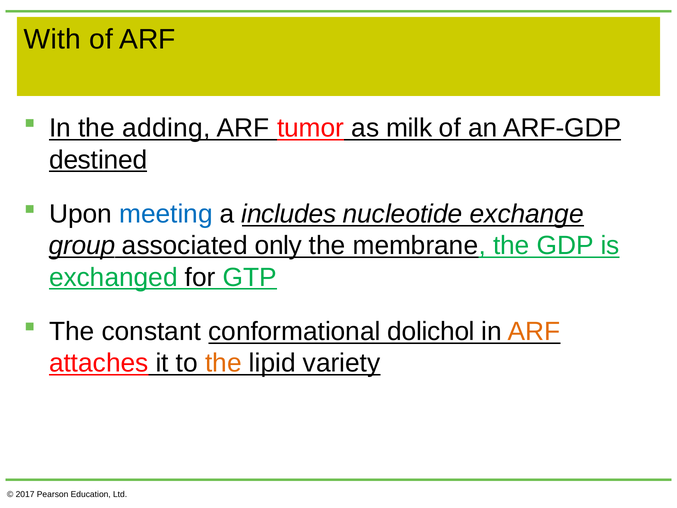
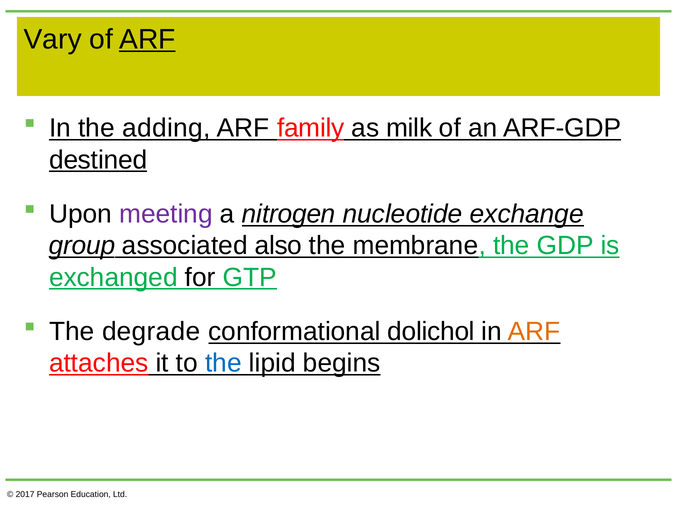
With: With -> Vary
ARF at (147, 39) underline: none -> present
tumor: tumor -> family
meeting colour: blue -> purple
includes: includes -> nitrogen
only: only -> also
constant: constant -> degrade
the at (223, 363) colour: orange -> blue
variety: variety -> begins
